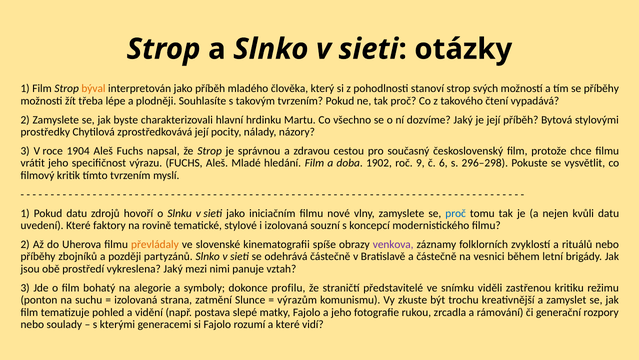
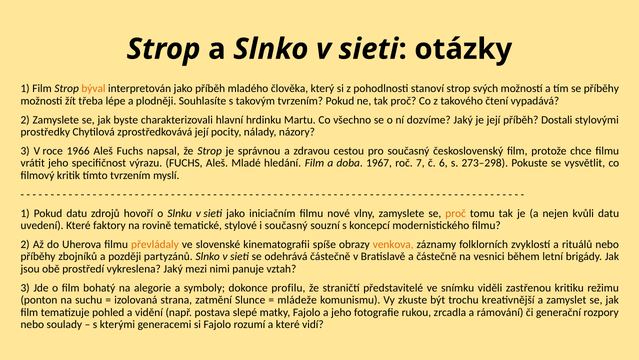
Bytová: Bytová -> Dostali
1904: 1904 -> 1966
1902: 1902 -> 1967
9: 9 -> 7
296–298: 296–298 -> 273–298
proč at (456, 213) colour: blue -> orange
i izolovaná: izolovaná -> současný
venkova colour: purple -> orange
výrazům: výrazům -> mládeže
